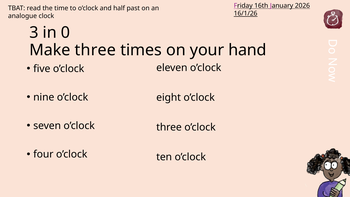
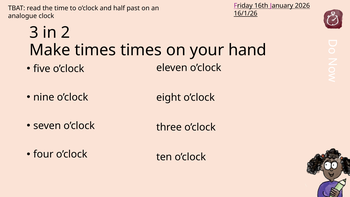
0: 0 -> 2
Make three: three -> times
